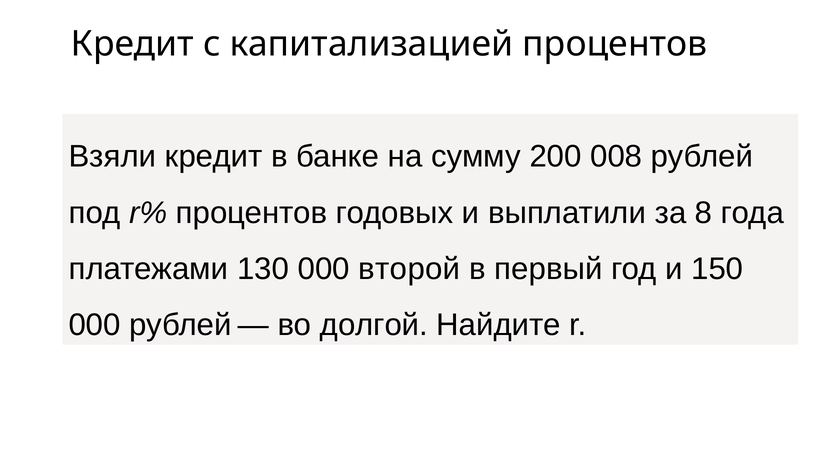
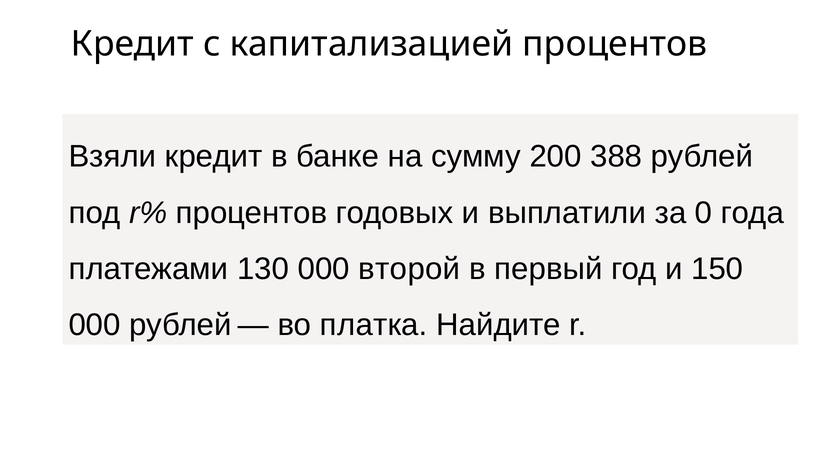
008: 008 -> 388
8: 8 -> 0
долгой: долгой -> платка
